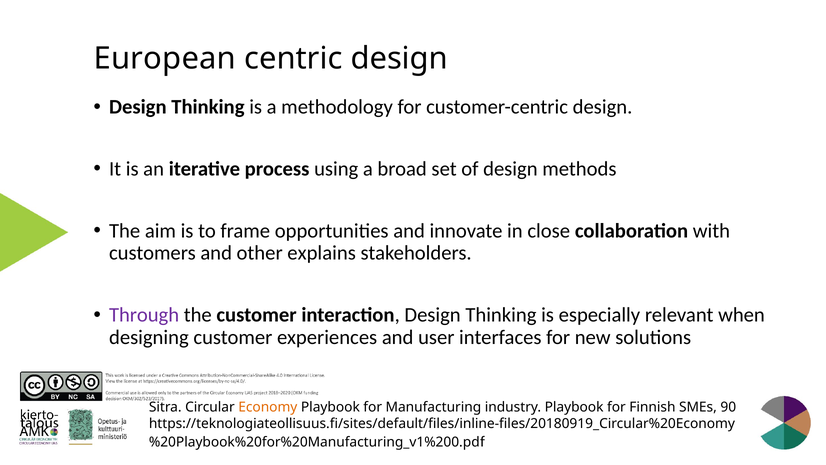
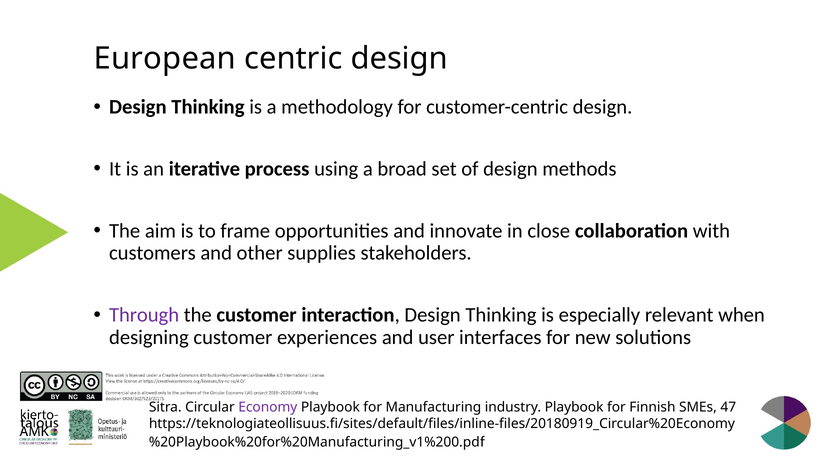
explains: explains -> supplies
Economy colour: orange -> purple
90: 90 -> 47
